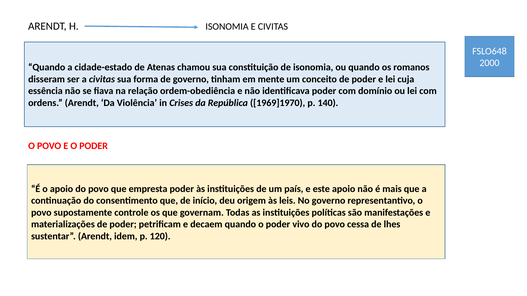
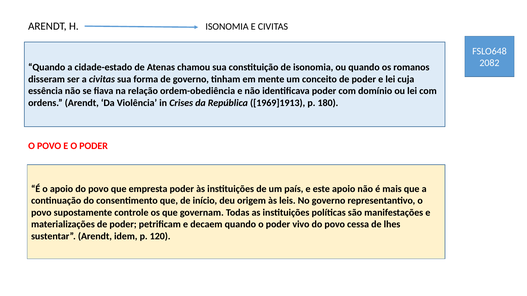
2000: 2000 -> 2082
1969]1970: 1969]1970 -> 1969]1913
140: 140 -> 180
